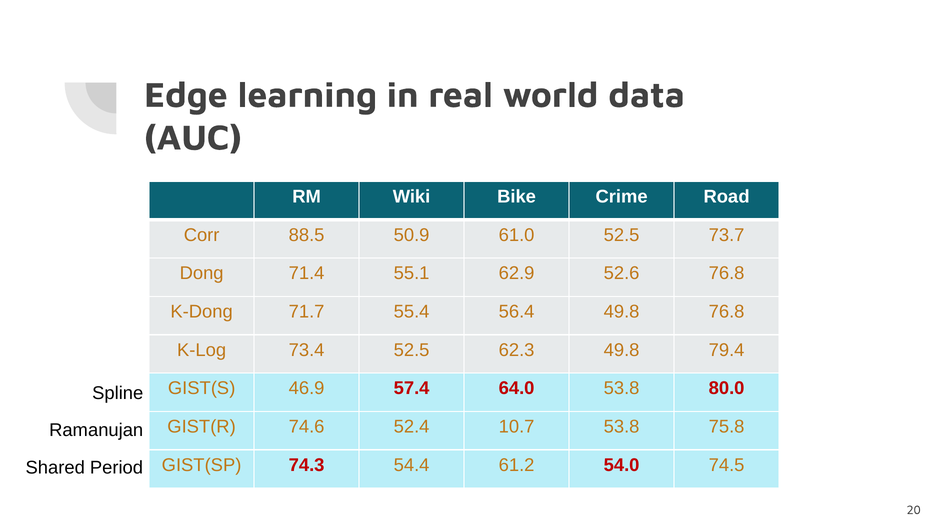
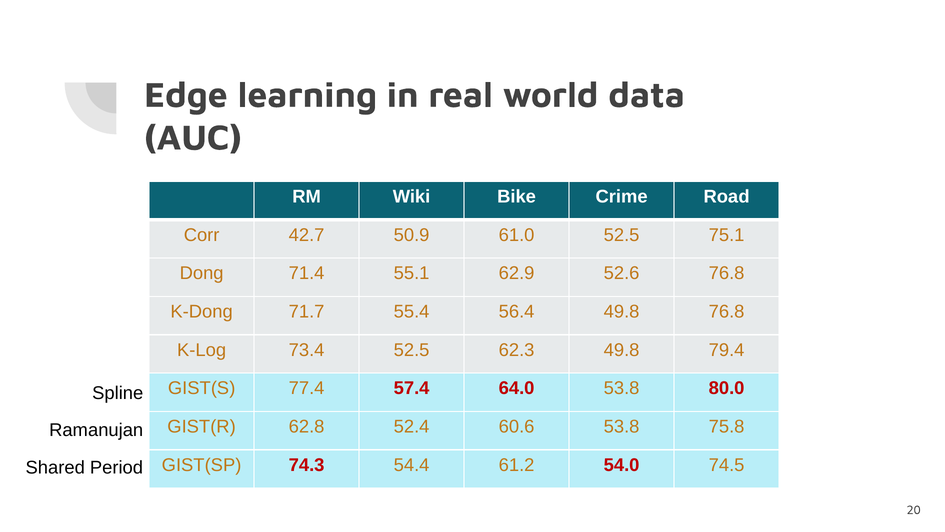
88.5: 88.5 -> 42.7
73.7: 73.7 -> 75.1
46.9: 46.9 -> 77.4
74.6: 74.6 -> 62.8
10.7: 10.7 -> 60.6
